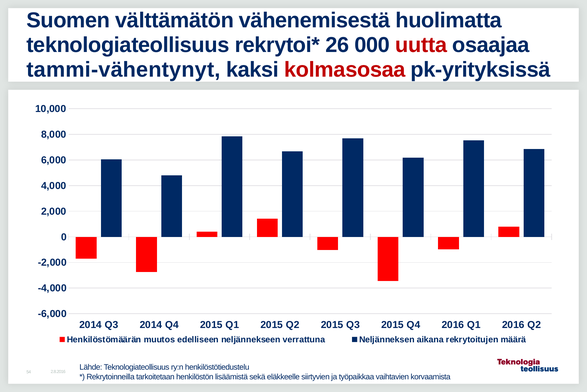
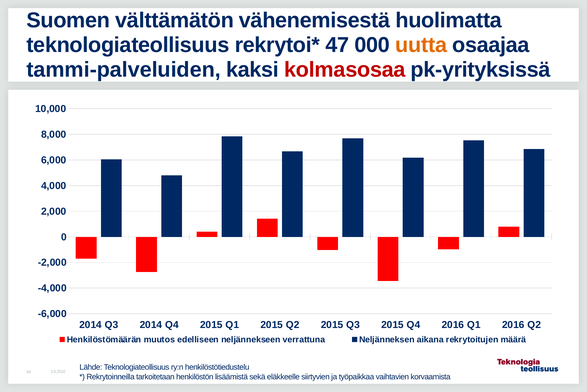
26: 26 -> 47
uutta colour: red -> orange
tammi-vähentynyt: tammi-vähentynyt -> tammi-palveluiden
